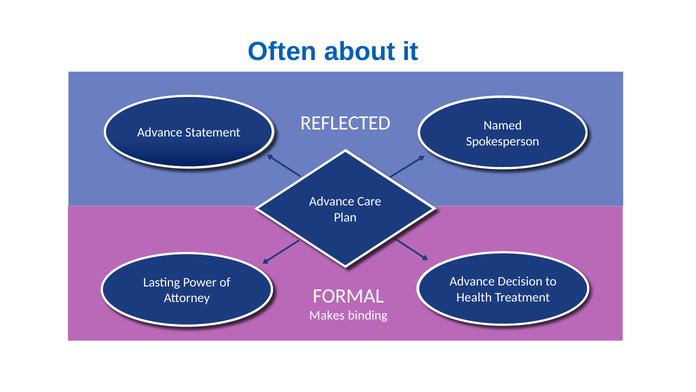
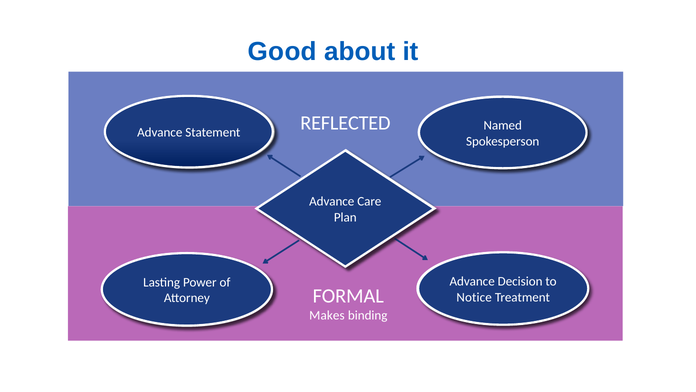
Often: Often -> Good
Health: Health -> Notice
